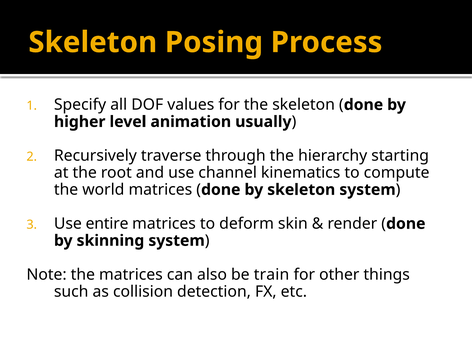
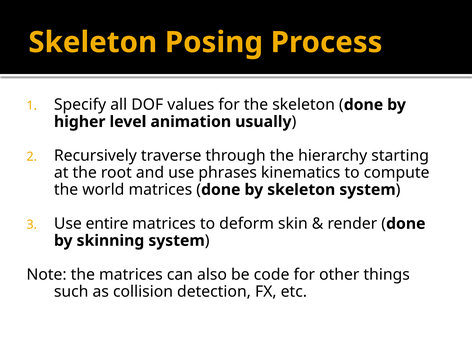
channel: channel -> phrases
train: train -> code
